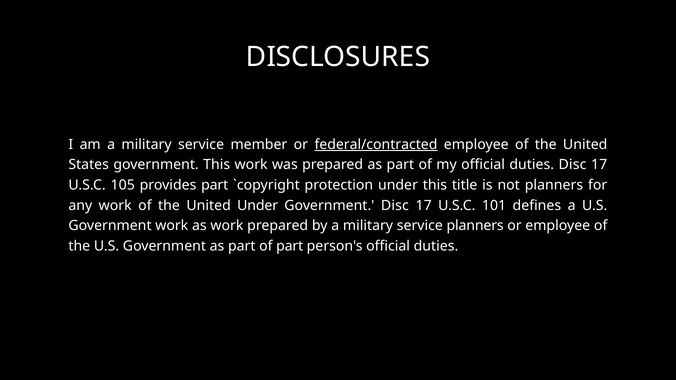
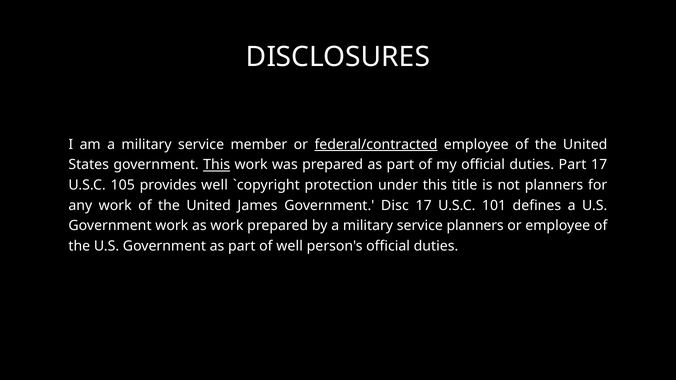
This at (217, 165) underline: none -> present
duties Disc: Disc -> Part
provides part: part -> well
United Under: Under -> James
of part: part -> well
